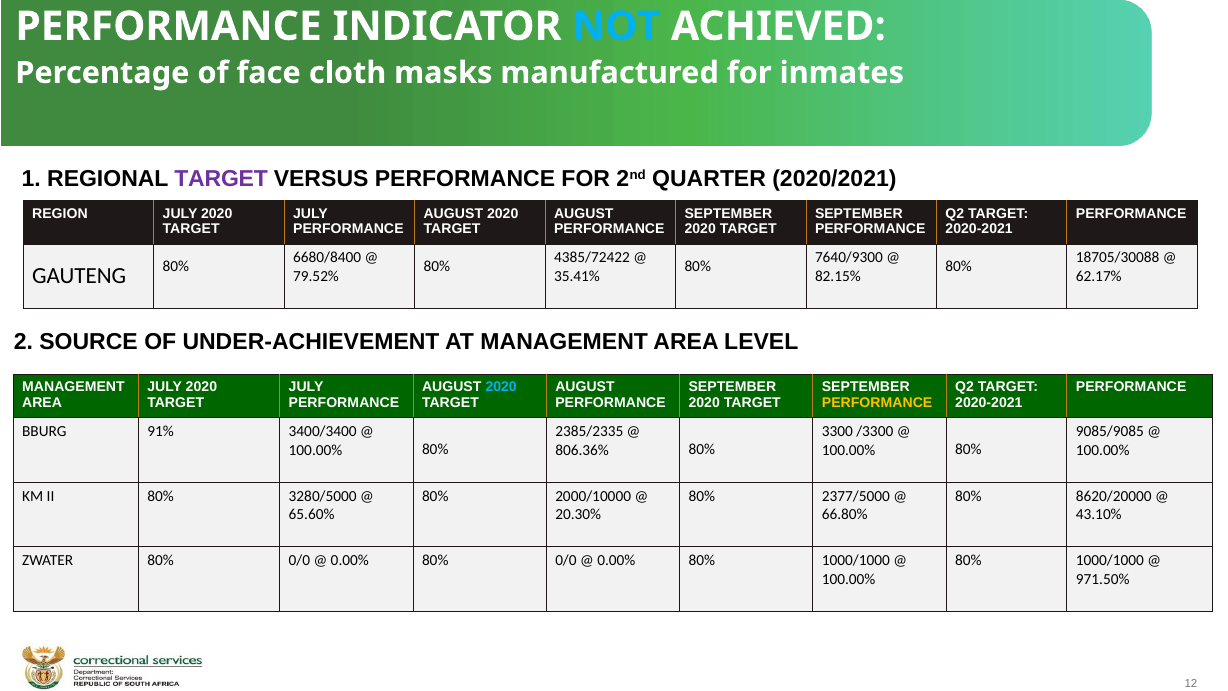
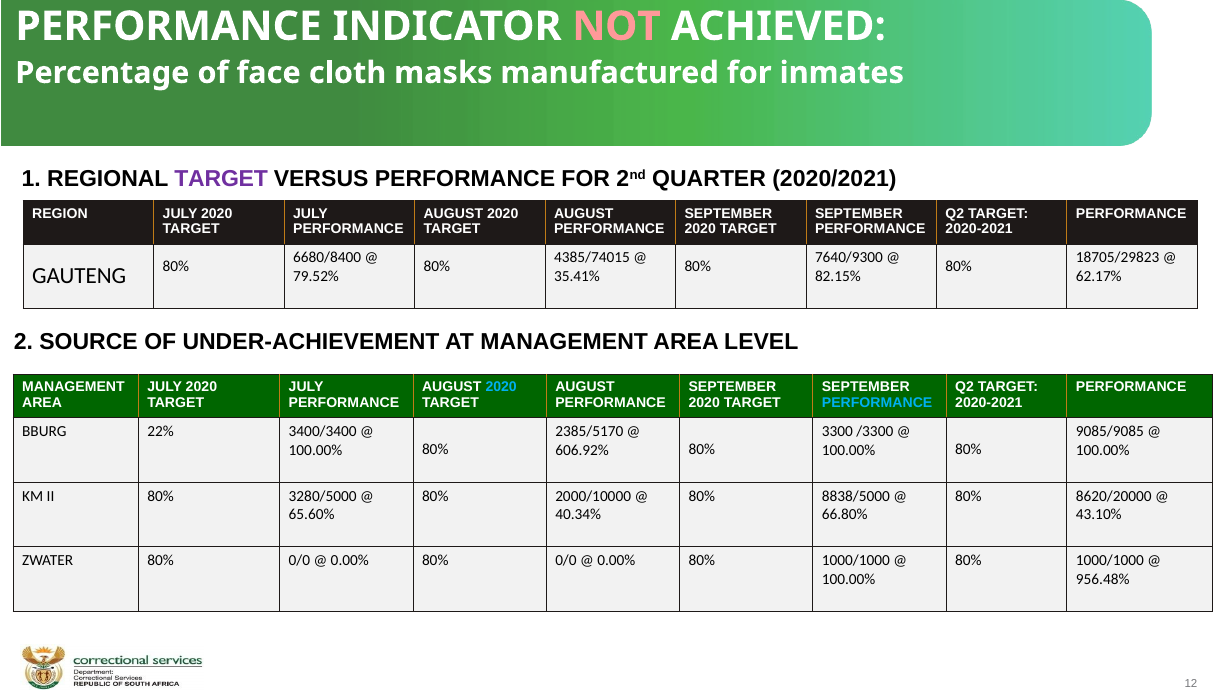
NOT colour: light blue -> pink
4385/72422: 4385/72422 -> 4385/74015
18705/30088: 18705/30088 -> 18705/29823
PERFORMANCE at (877, 402) colour: yellow -> light blue
91%: 91% -> 22%
2385/2335: 2385/2335 -> 2385/5170
806.36%: 806.36% -> 606.92%
2377/5000: 2377/5000 -> 8838/5000
20.30%: 20.30% -> 40.34%
971.50%: 971.50% -> 956.48%
